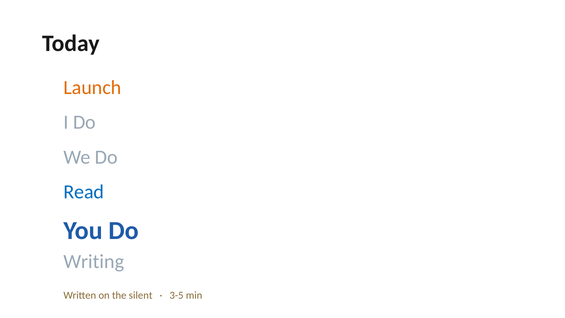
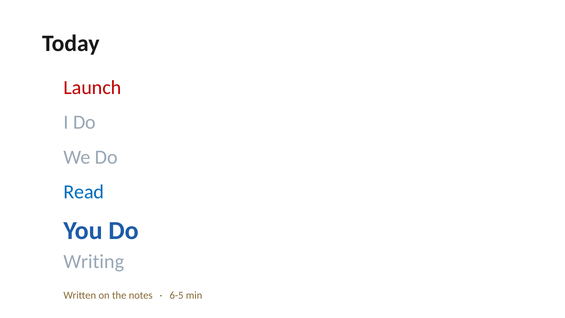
Launch colour: orange -> red
silent: silent -> notes
3-5: 3-5 -> 6-5
